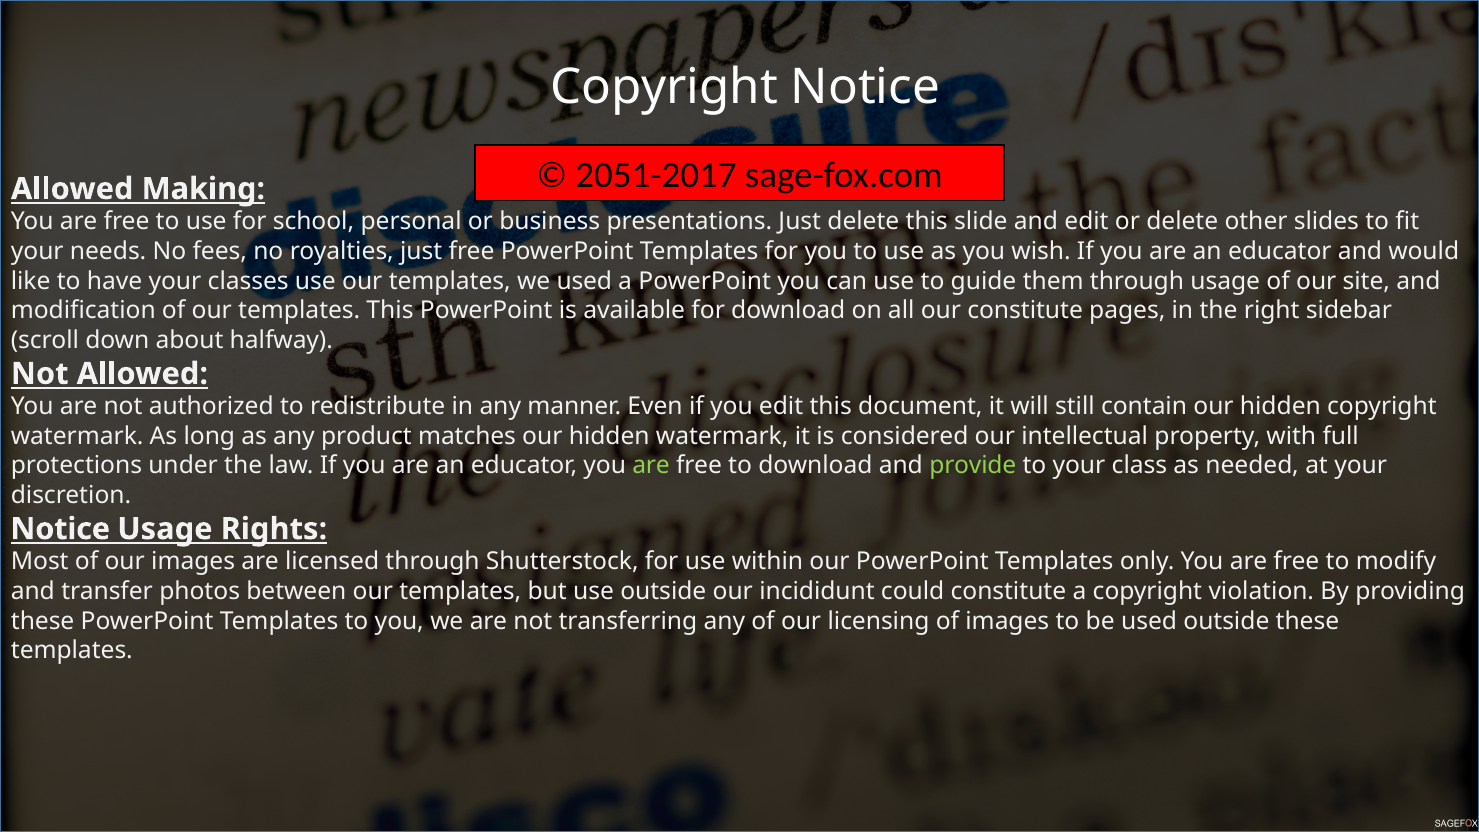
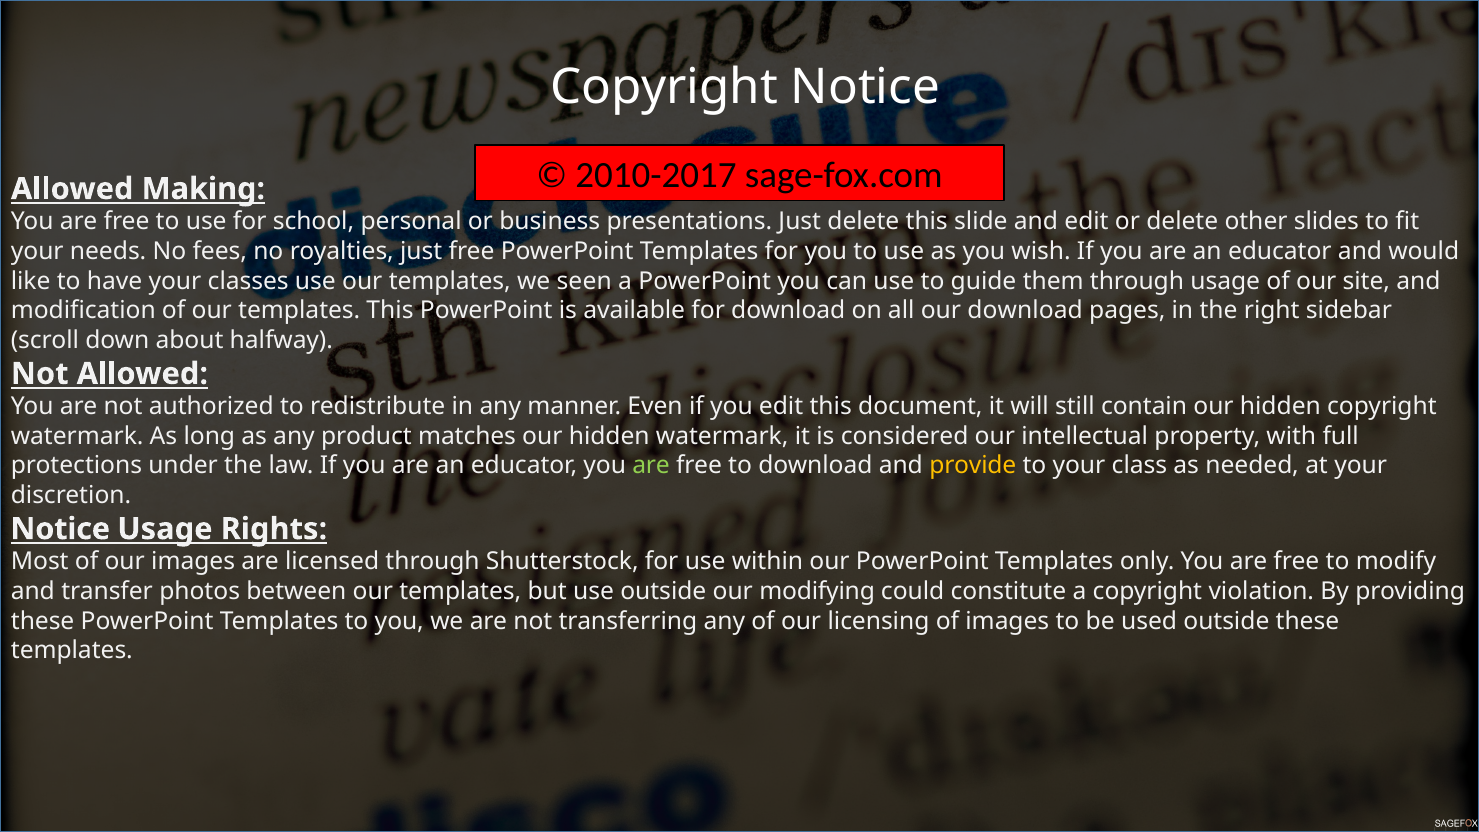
2051-2017: 2051-2017 -> 2010-2017
we used: used -> seen
our constitute: constitute -> download
provide colour: light green -> yellow
incididunt: incididunt -> modifying
